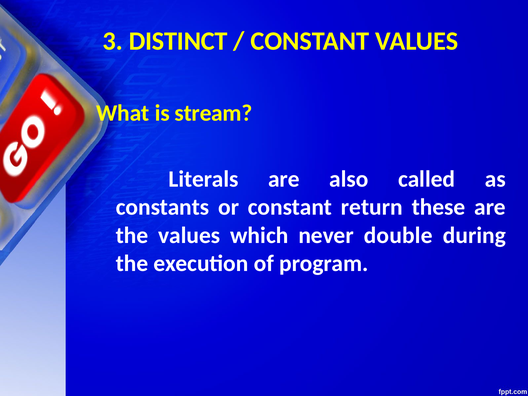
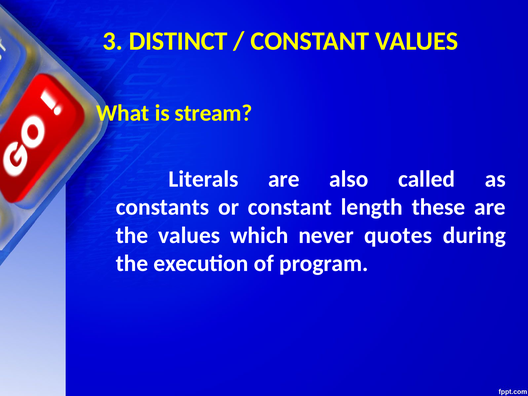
return: return -> length
double: double -> quotes
